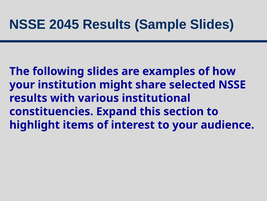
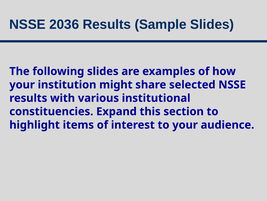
2045: 2045 -> 2036
